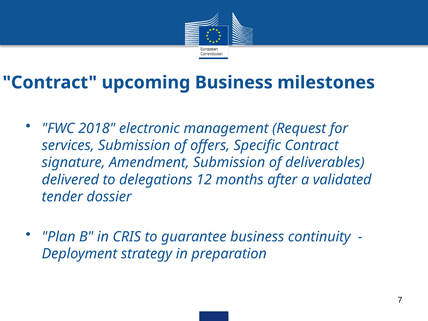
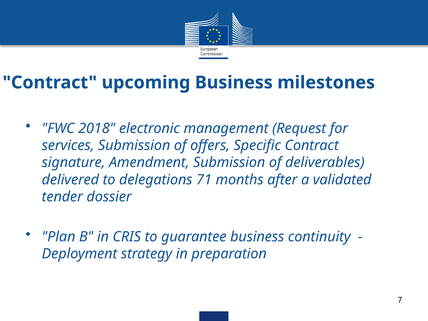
12: 12 -> 71
